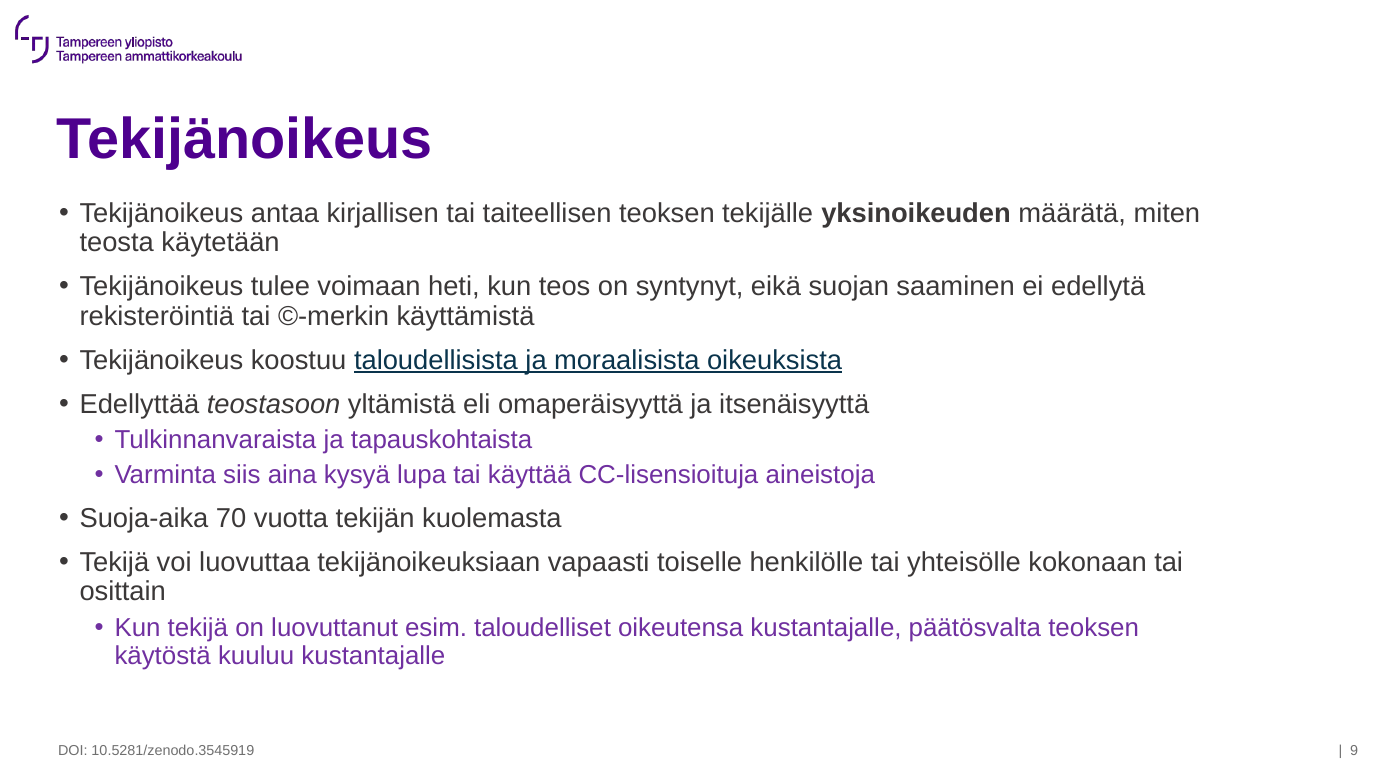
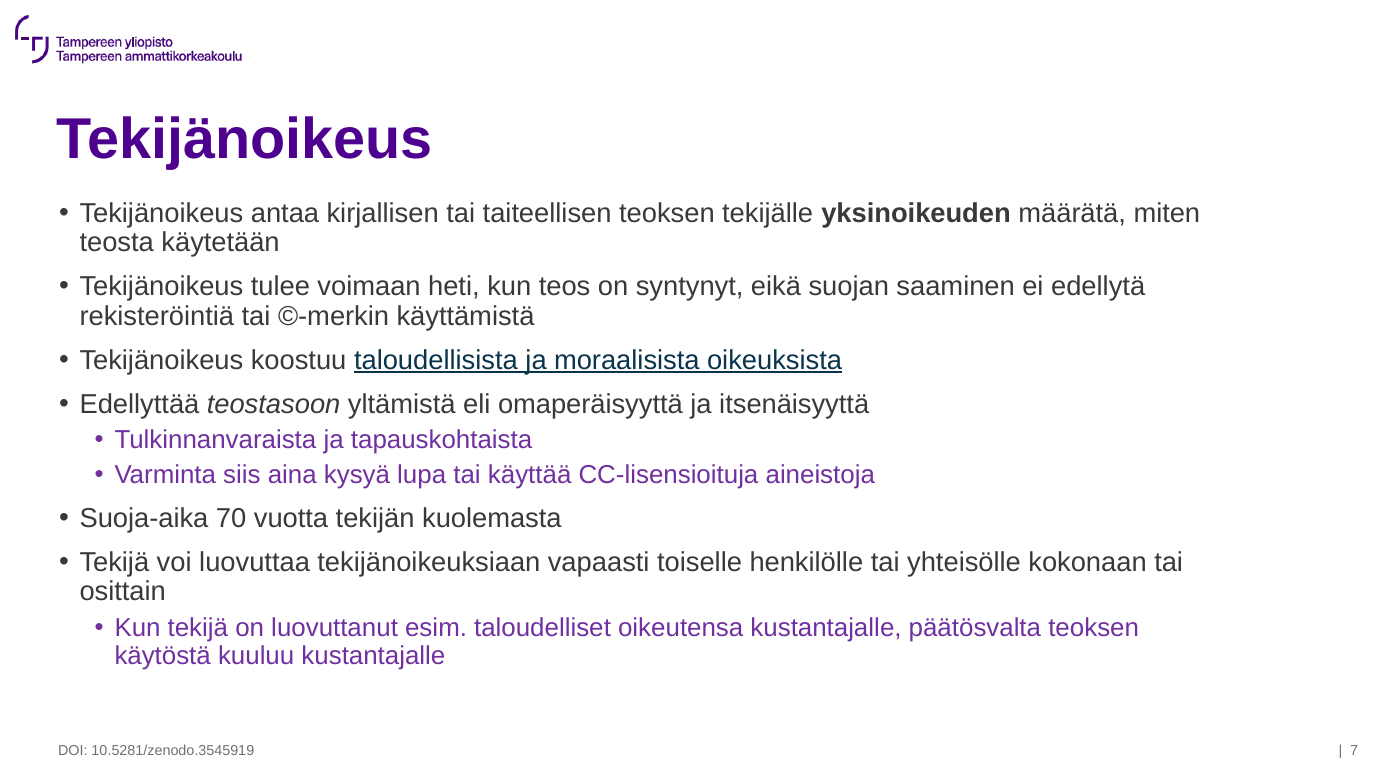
9: 9 -> 7
